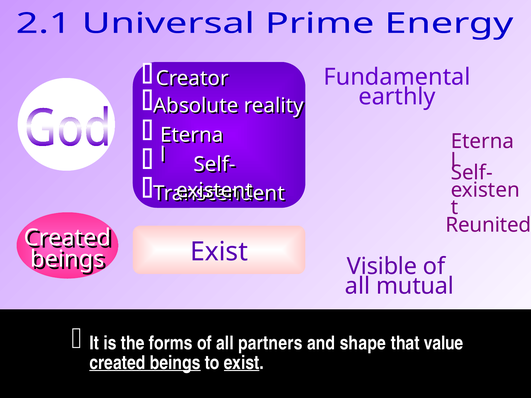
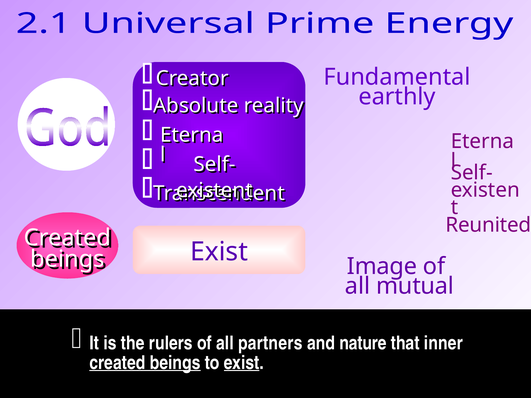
Visible: Visible -> Image
forms: forms -> rulers
shape: shape -> nature
value: value -> inner
